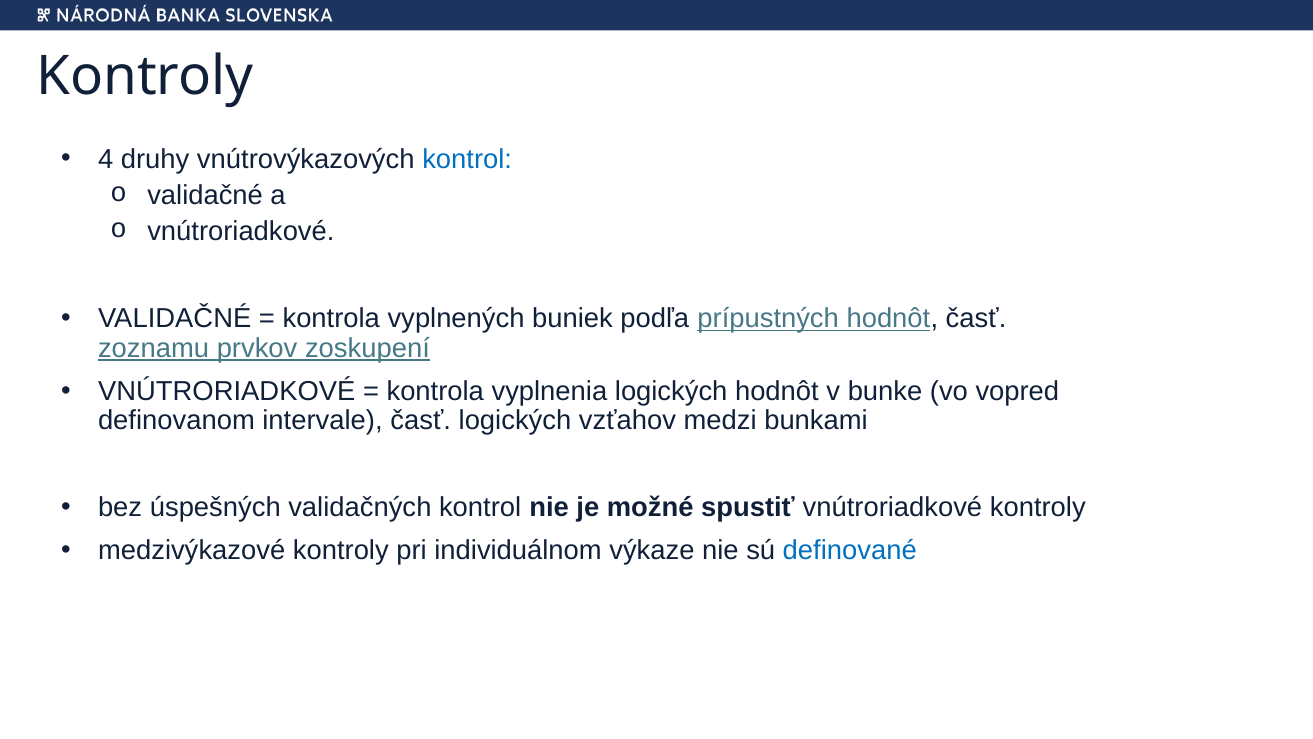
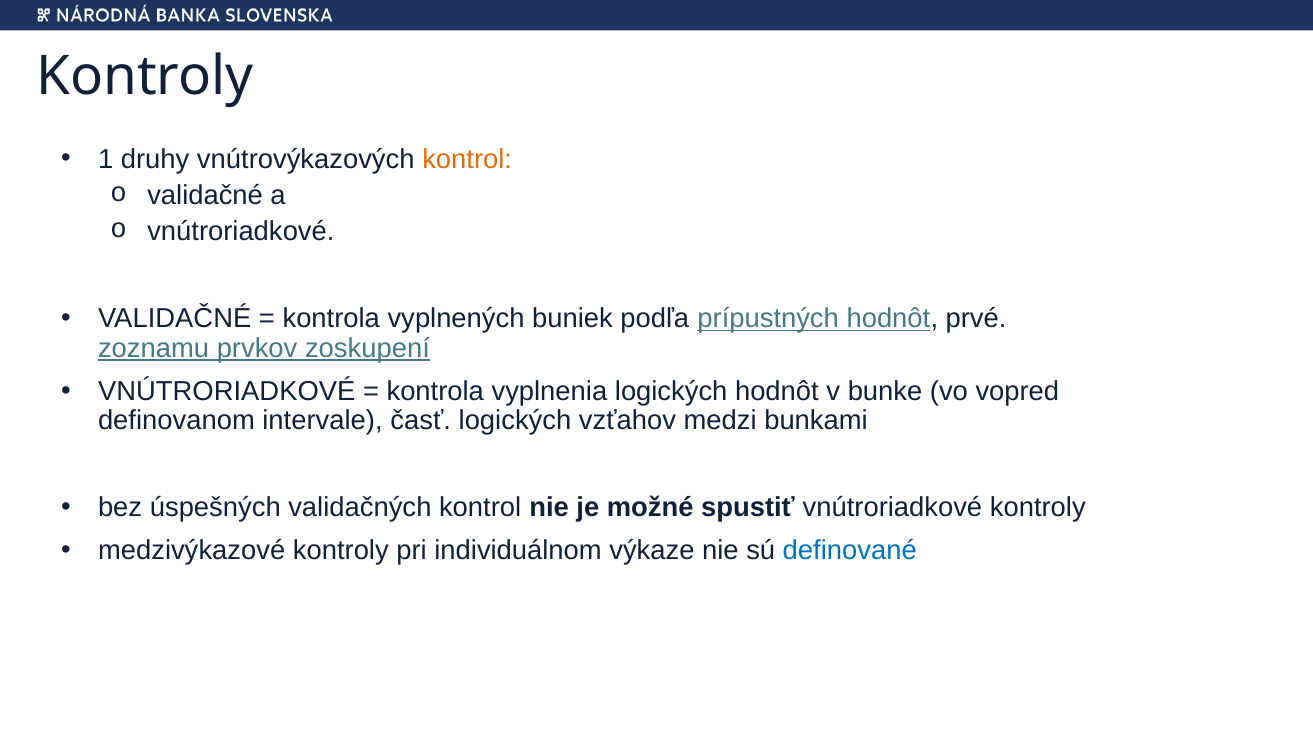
4: 4 -> 1
kontrol at (467, 159) colour: blue -> orange
hodnôt časť: časť -> prvé
